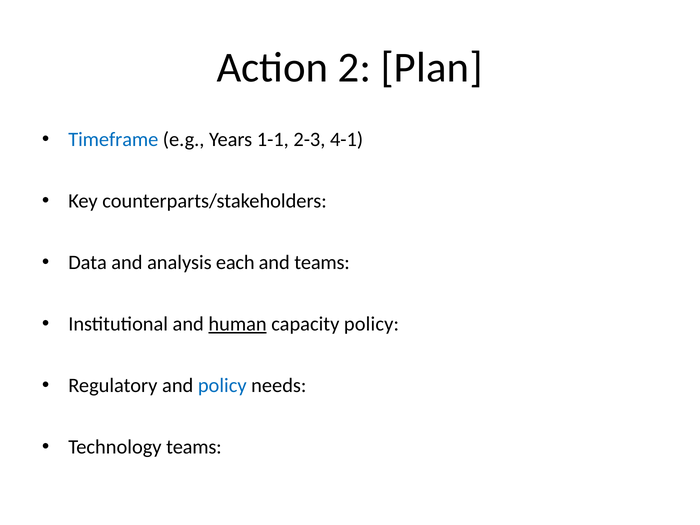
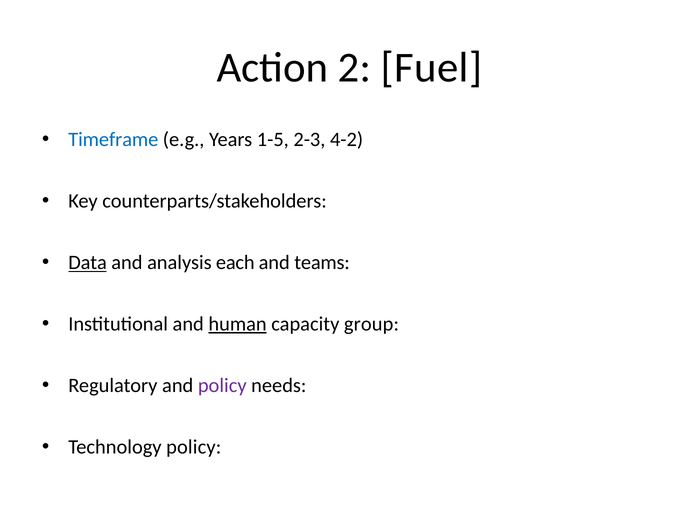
Plan: Plan -> Fuel
1-1: 1-1 -> 1-5
4-1: 4-1 -> 4-2
Data underline: none -> present
capacity policy: policy -> group
policy at (222, 386) colour: blue -> purple
Technology teams: teams -> policy
